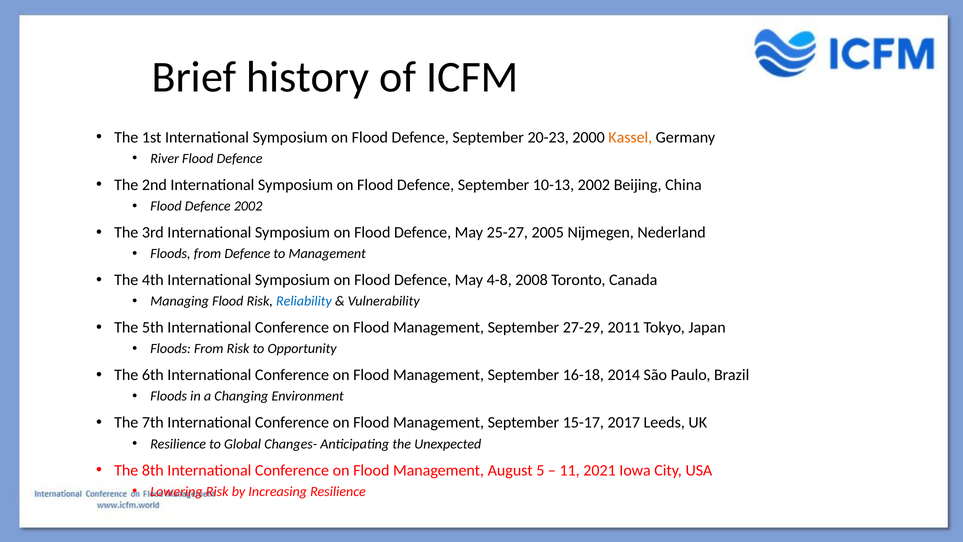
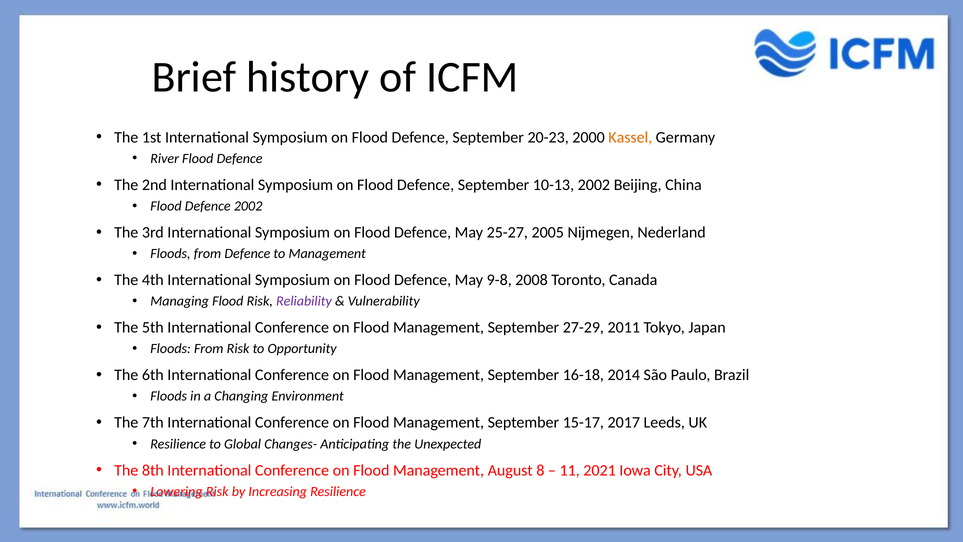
4-8: 4-8 -> 9-8
Reliability colour: blue -> purple
5: 5 -> 8
